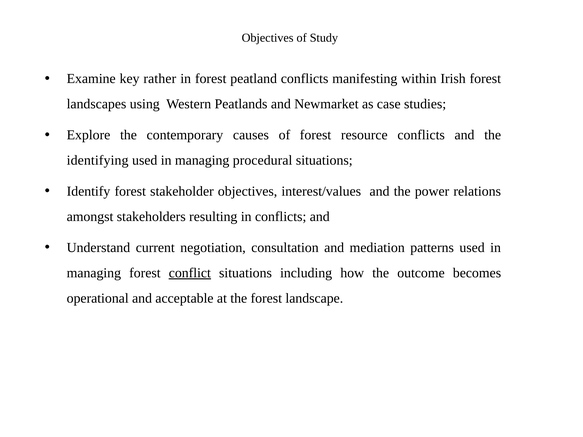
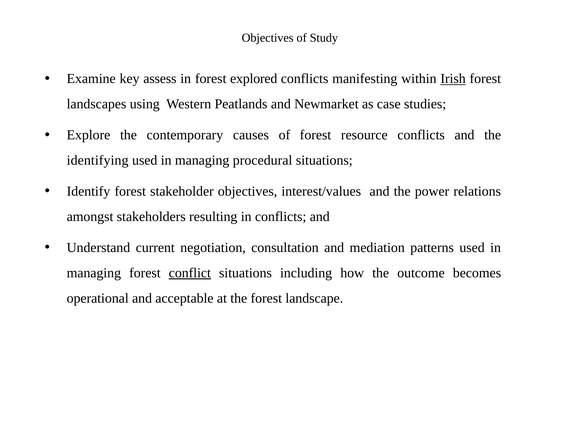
rather: rather -> assess
peatland: peatland -> explored
Irish underline: none -> present
